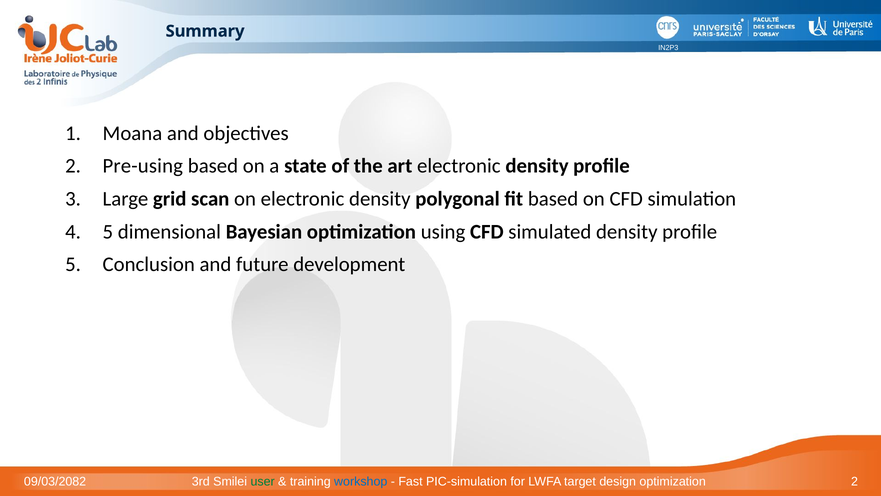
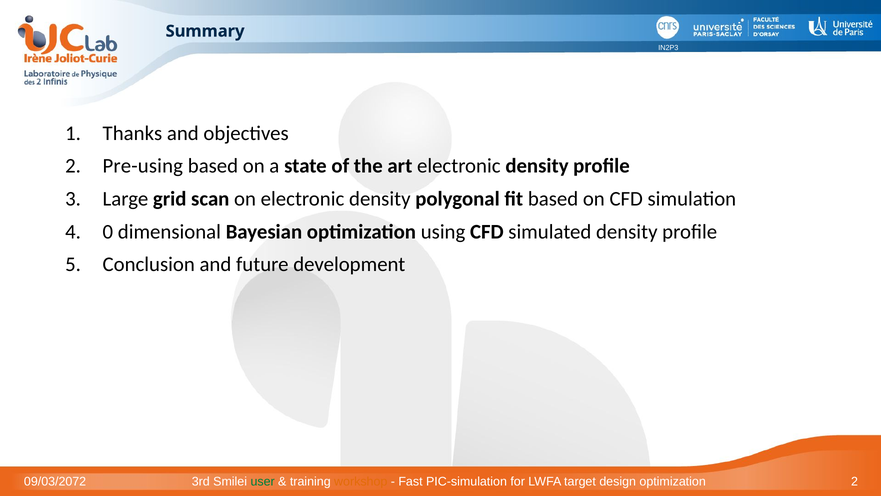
Moana: Moana -> Thanks
5 at (108, 232): 5 -> 0
09/03/2082: 09/03/2082 -> 09/03/2072
workshop colour: blue -> orange
